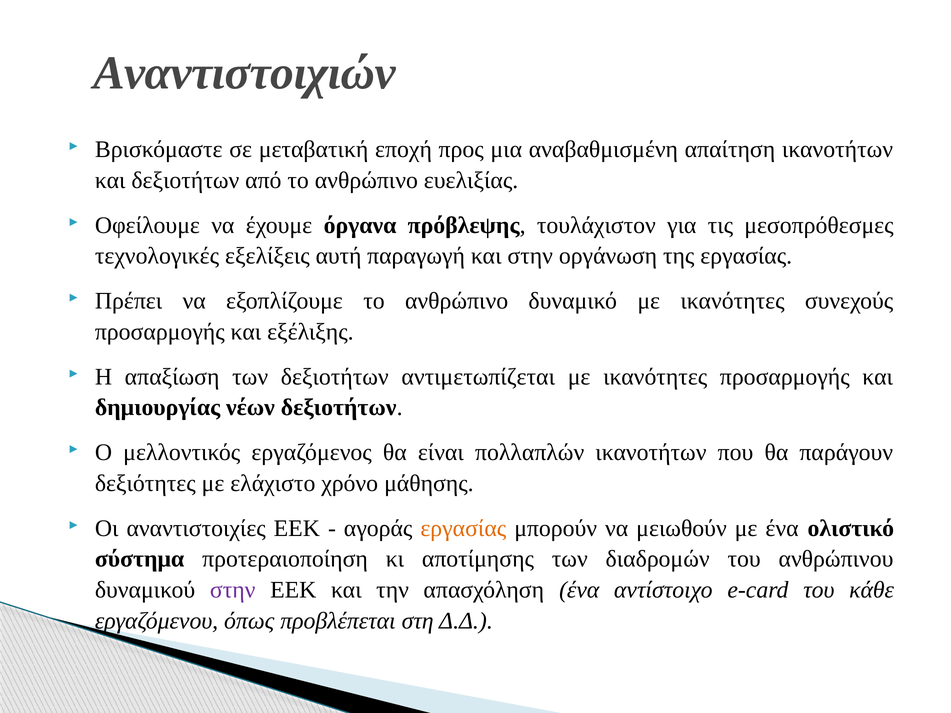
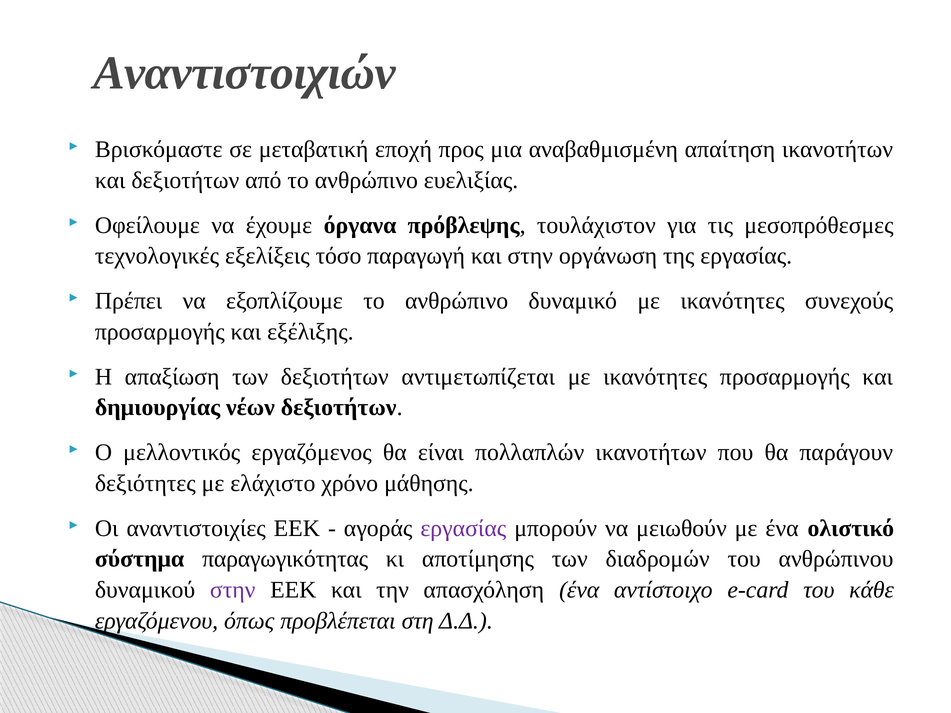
αυτή: αυτή -> τόσο
εργασίας at (463, 529) colour: orange -> purple
προτεραιοποίηση: προτεραιοποίηση -> παραγωγικότητας
